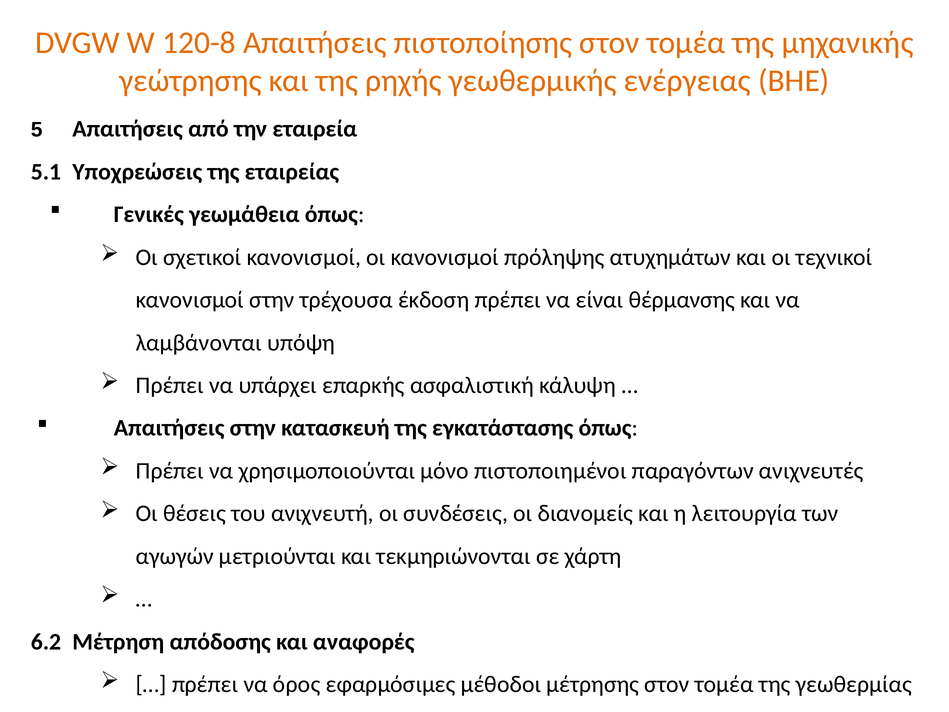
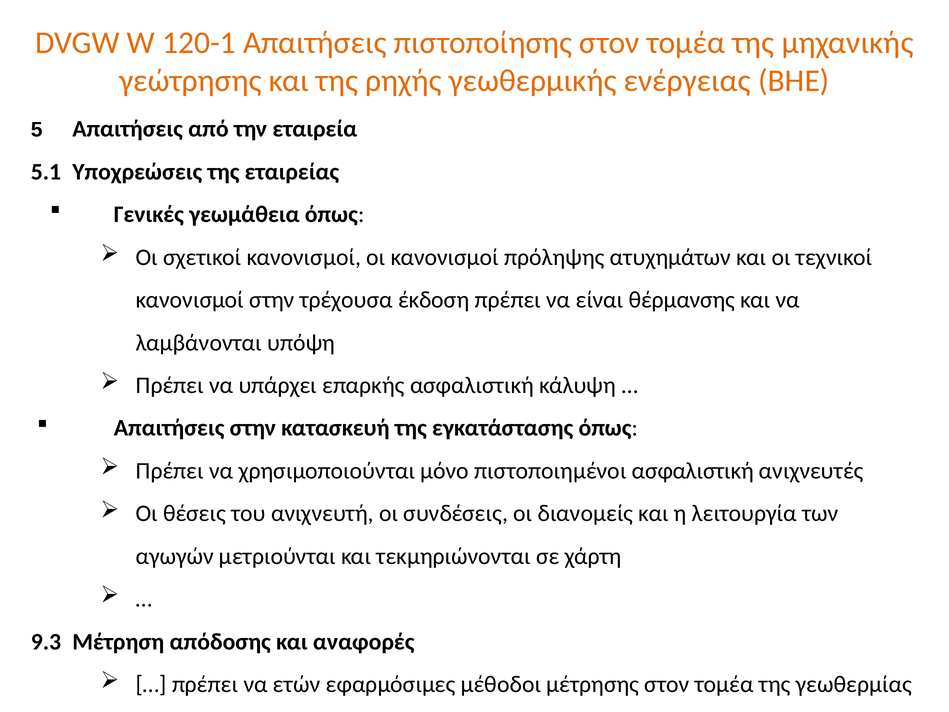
120-8: 120-8 -> 120-1
πιστοποιημένοι παραγόντων: παραγόντων -> ασφαλιστική
6.2: 6.2 -> 9.3
όρος: όρος -> ετών
